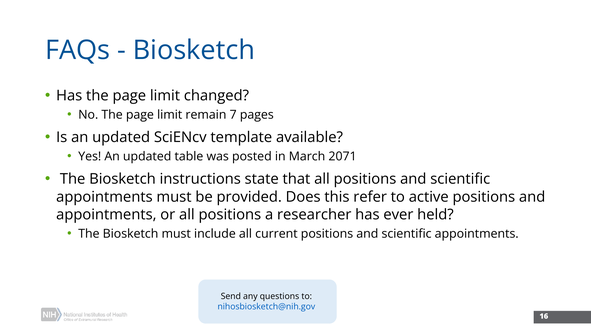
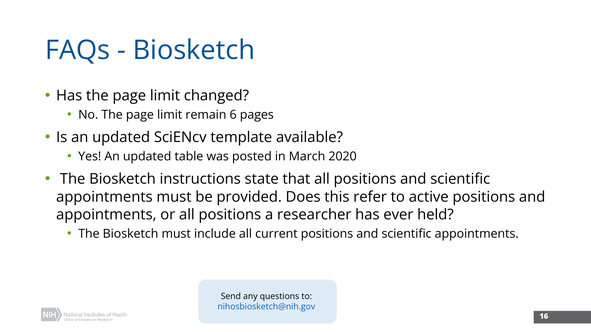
7: 7 -> 6
2071: 2071 -> 2020
